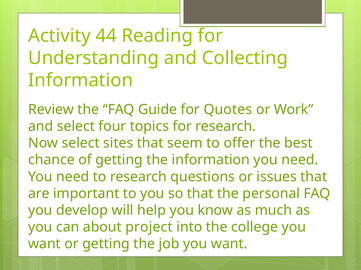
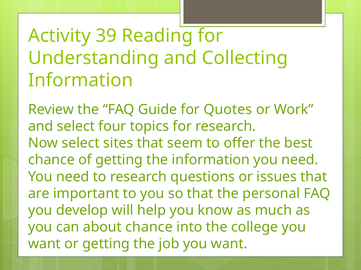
44: 44 -> 39
about project: project -> chance
